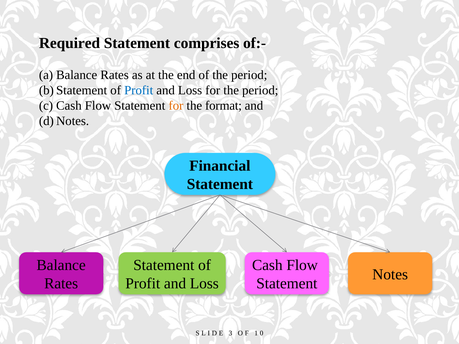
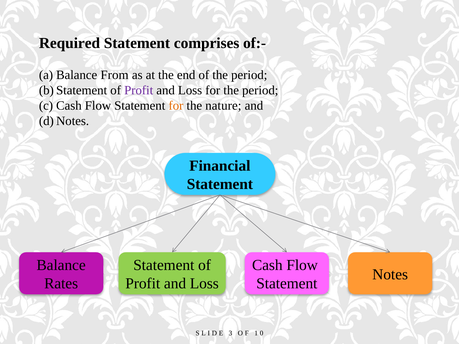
Rates at (115, 75): Rates -> From
Profit at (139, 90) colour: blue -> purple
format: format -> nature
